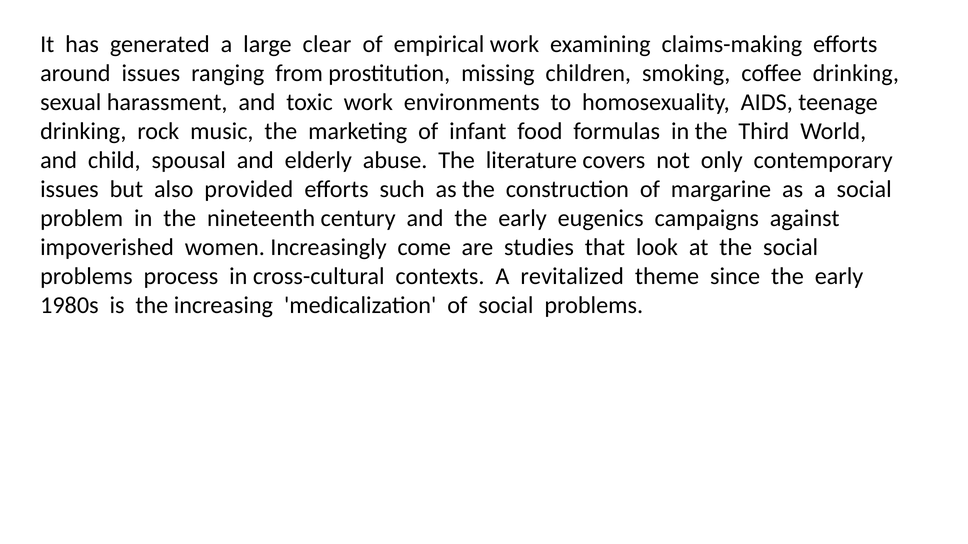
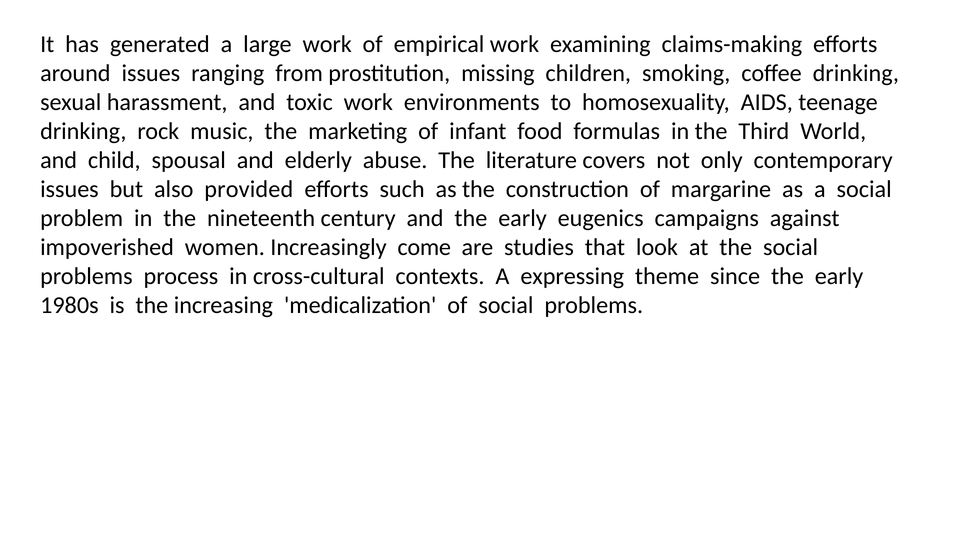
large clear: clear -> work
revitalized: revitalized -> expressing
